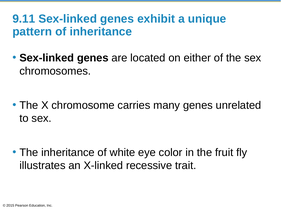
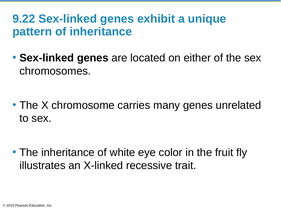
9.11: 9.11 -> 9.22
